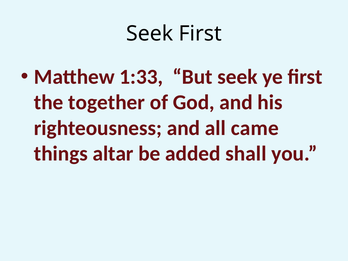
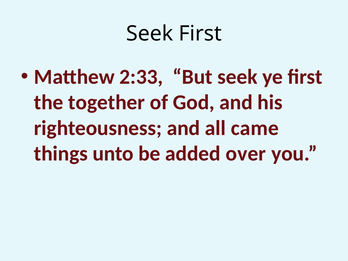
1:33: 1:33 -> 2:33
altar: altar -> unto
shall: shall -> over
